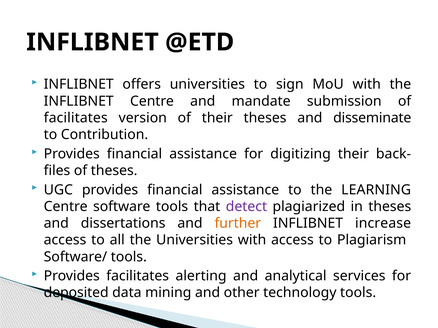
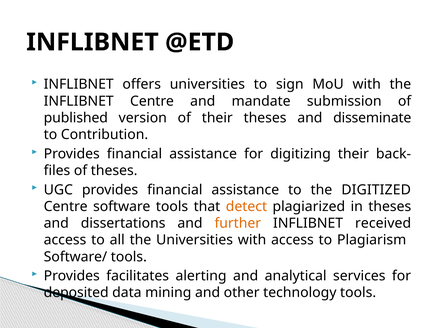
facilitates at (76, 118): facilitates -> published
LEARNING: LEARNING -> DIGITIZED
detect colour: purple -> orange
increase: increase -> received
